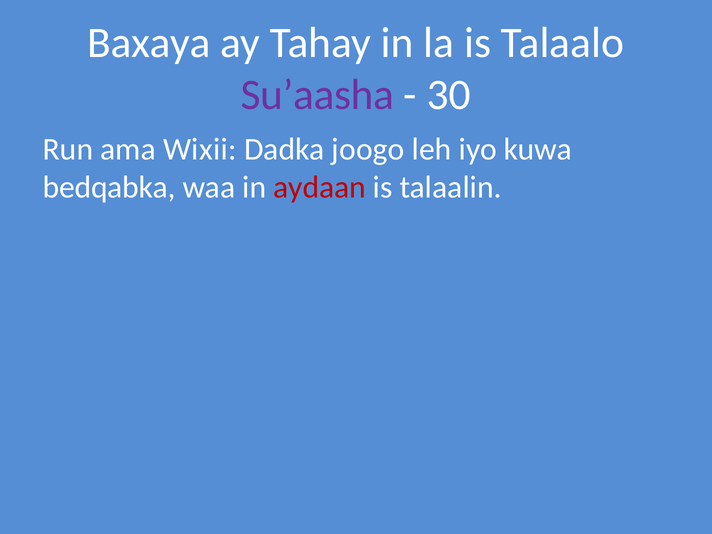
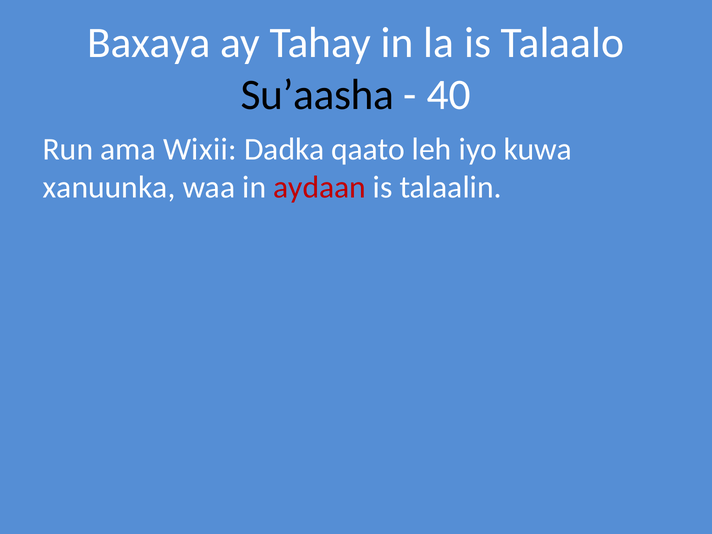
Su’aasha colour: purple -> black
30: 30 -> 40
joogo: joogo -> qaato
bedqabka: bedqabka -> xanuunka
